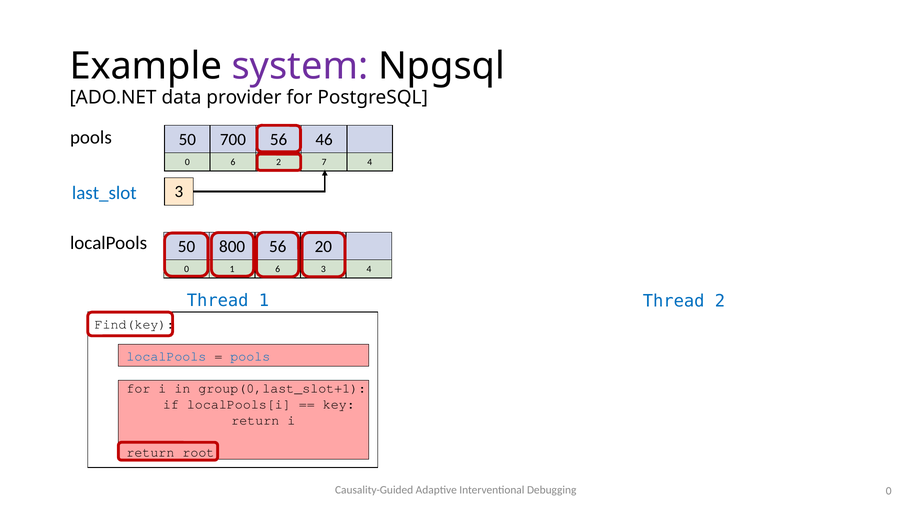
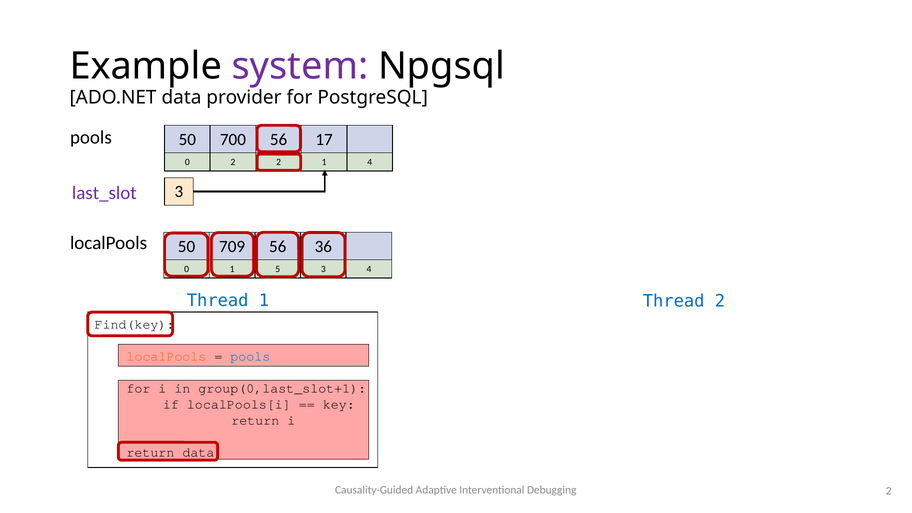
46: 46 -> 17
0 6: 6 -> 2
2 7: 7 -> 1
last_slot colour: blue -> purple
800: 800 -> 709
20: 20 -> 36
1 6: 6 -> 5
localPools at (166, 356) colour: blue -> orange
return root: root -> data
Debugging 0: 0 -> 2
